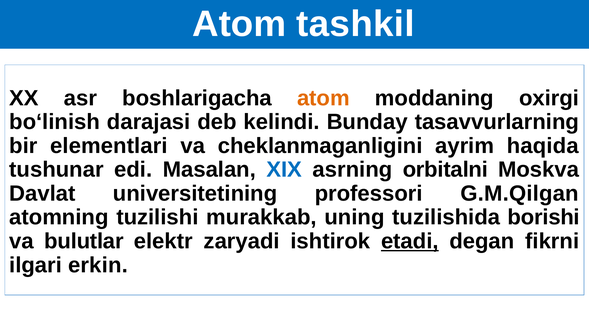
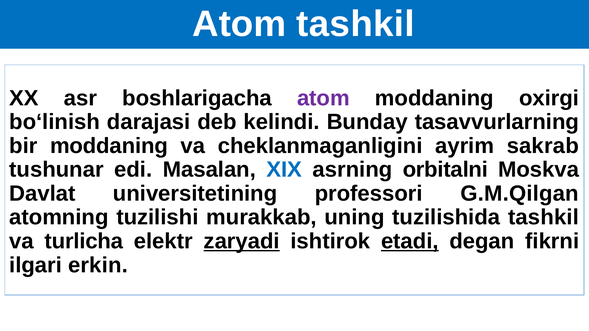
atom at (323, 98) colour: orange -> purple
bir elementlari: elementlari -> moddaning
haqida: haqida -> sakrab
tuzilishida borishi: borishi -> tashkil
bulutlar: bulutlar -> turlicha
zaryadi underline: none -> present
